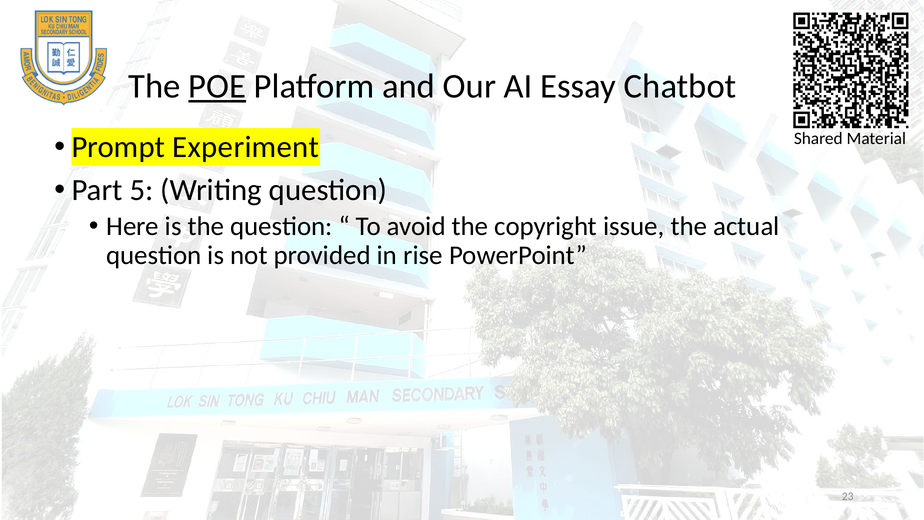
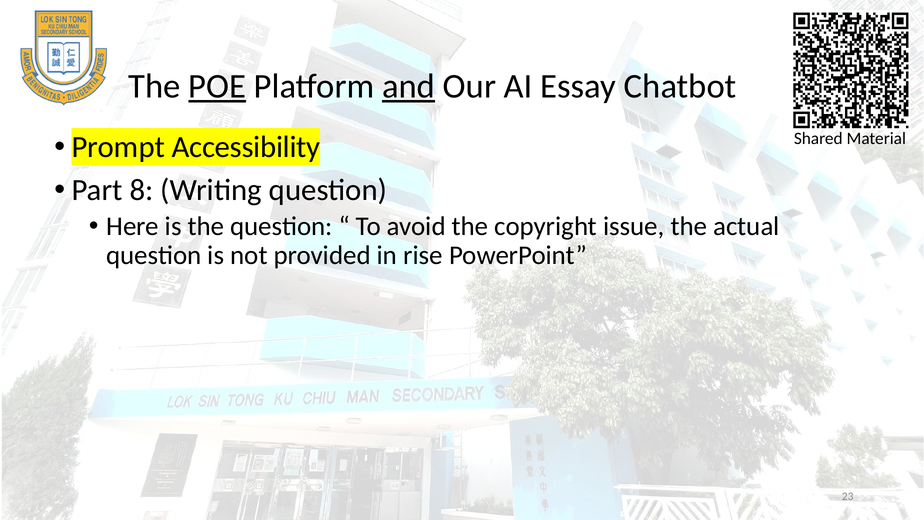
and underline: none -> present
Experiment: Experiment -> Accessibility
5: 5 -> 8
